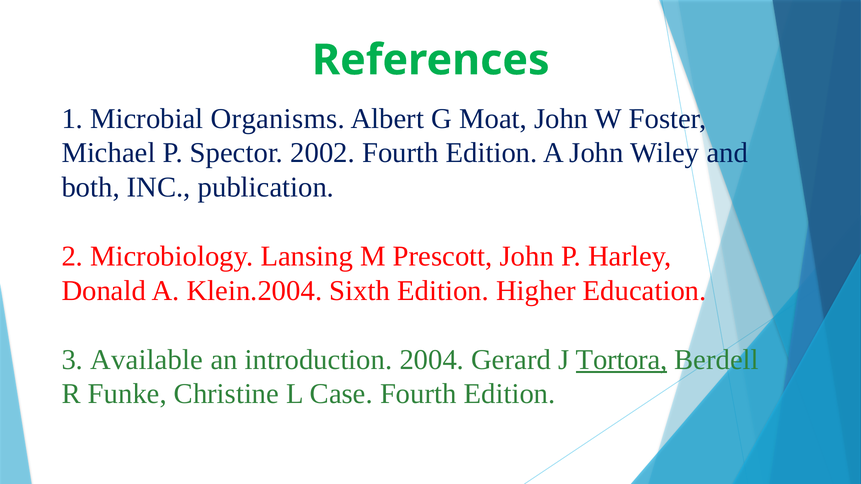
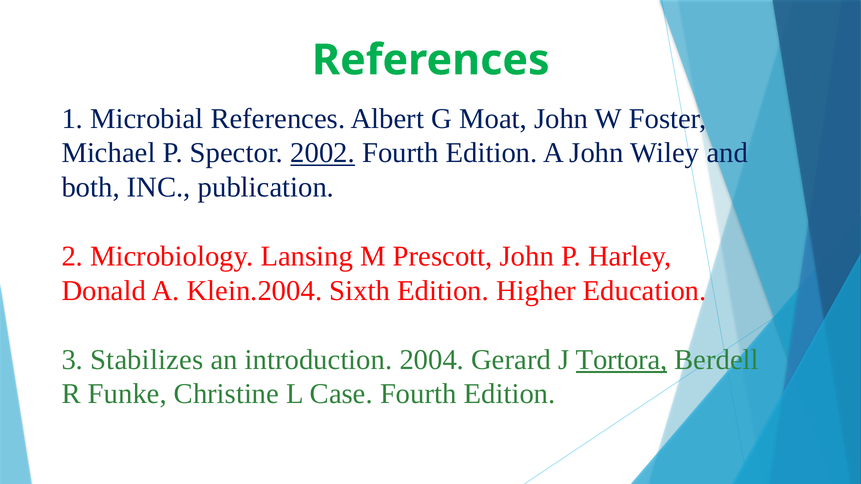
Microbial Organisms: Organisms -> References
2002 underline: none -> present
Available: Available -> Stabilizes
